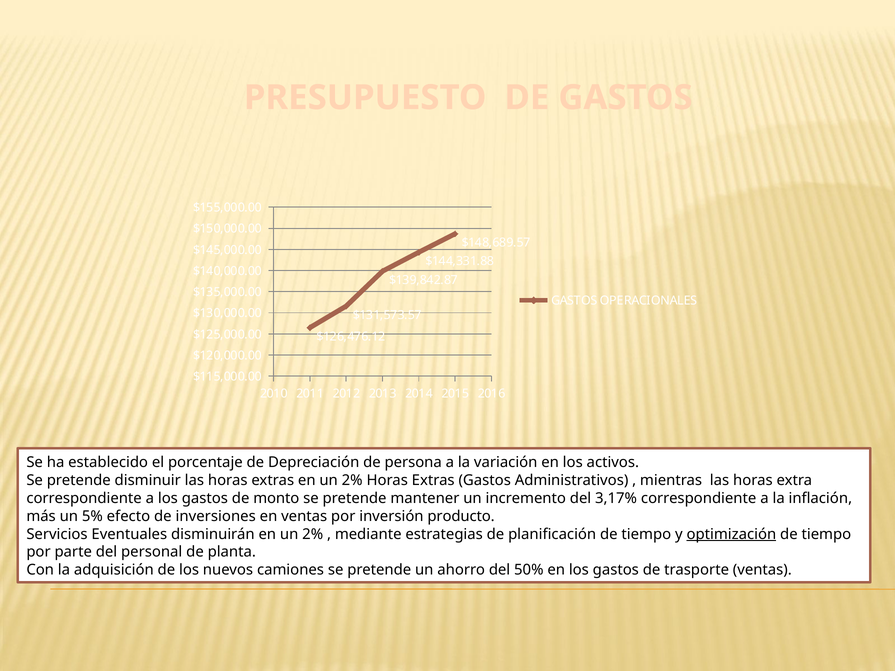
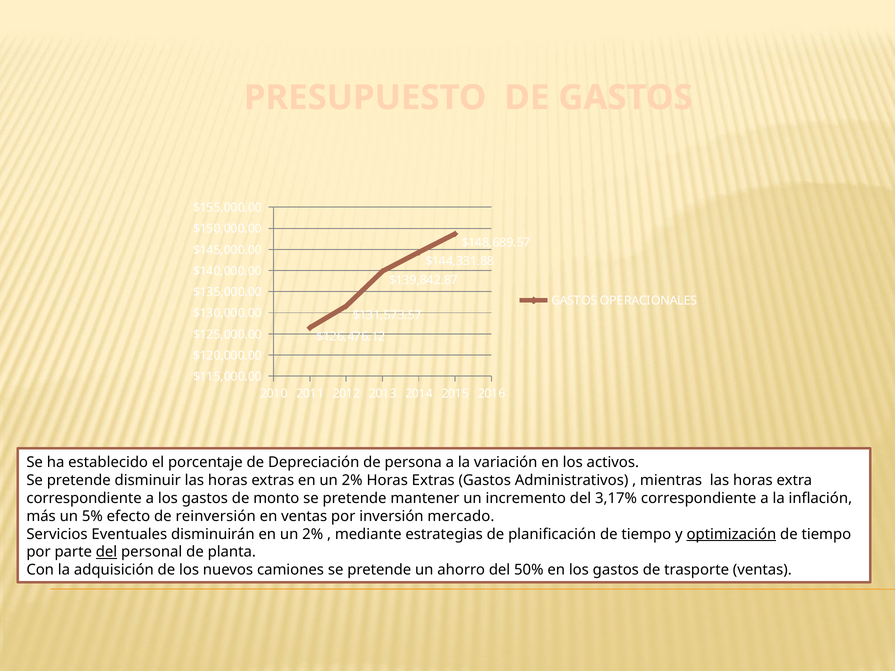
inversiones: inversiones -> reinversión
producto: producto -> mercado
del at (107, 552) underline: none -> present
